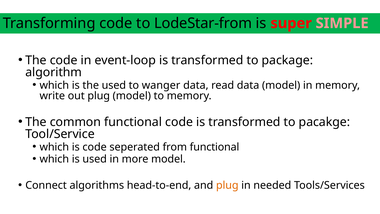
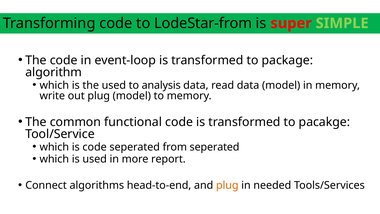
SIMPLE colour: pink -> light green
wanger: wanger -> analysis
from functional: functional -> seperated
more model: model -> report
